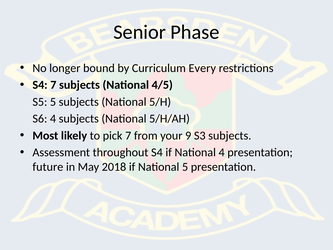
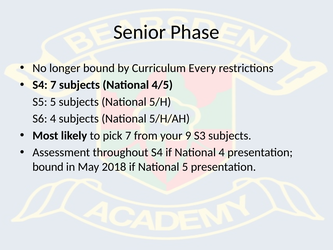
future at (48, 167): future -> bound
